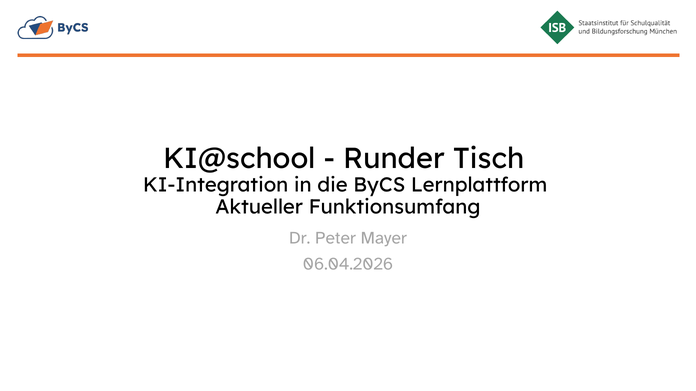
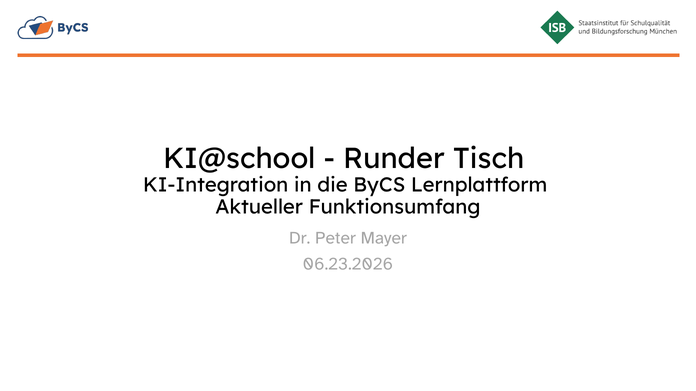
06.04.2026: 06.04.2026 -> 06.23.2026
